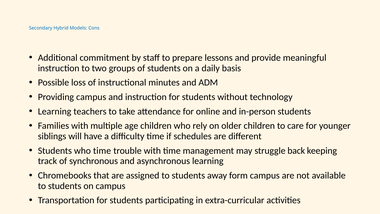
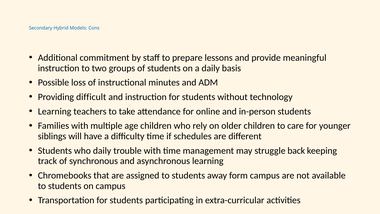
Providing campus: campus -> difficult
who time: time -> daily
